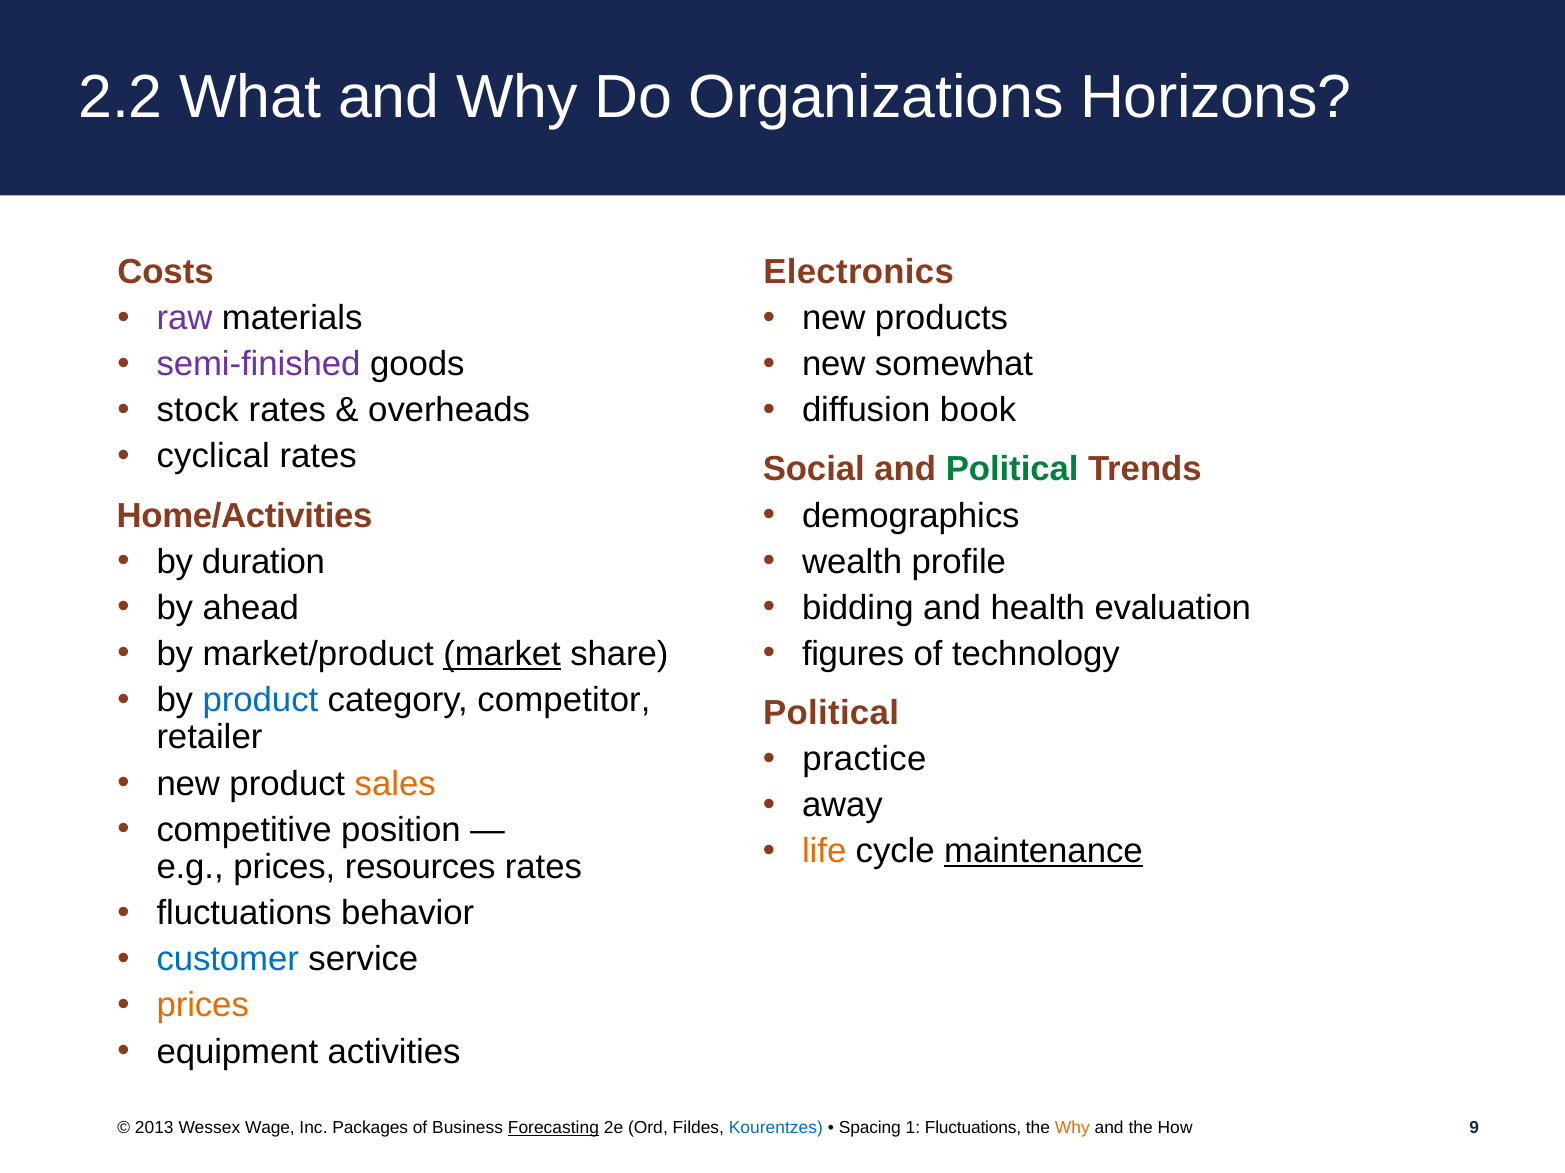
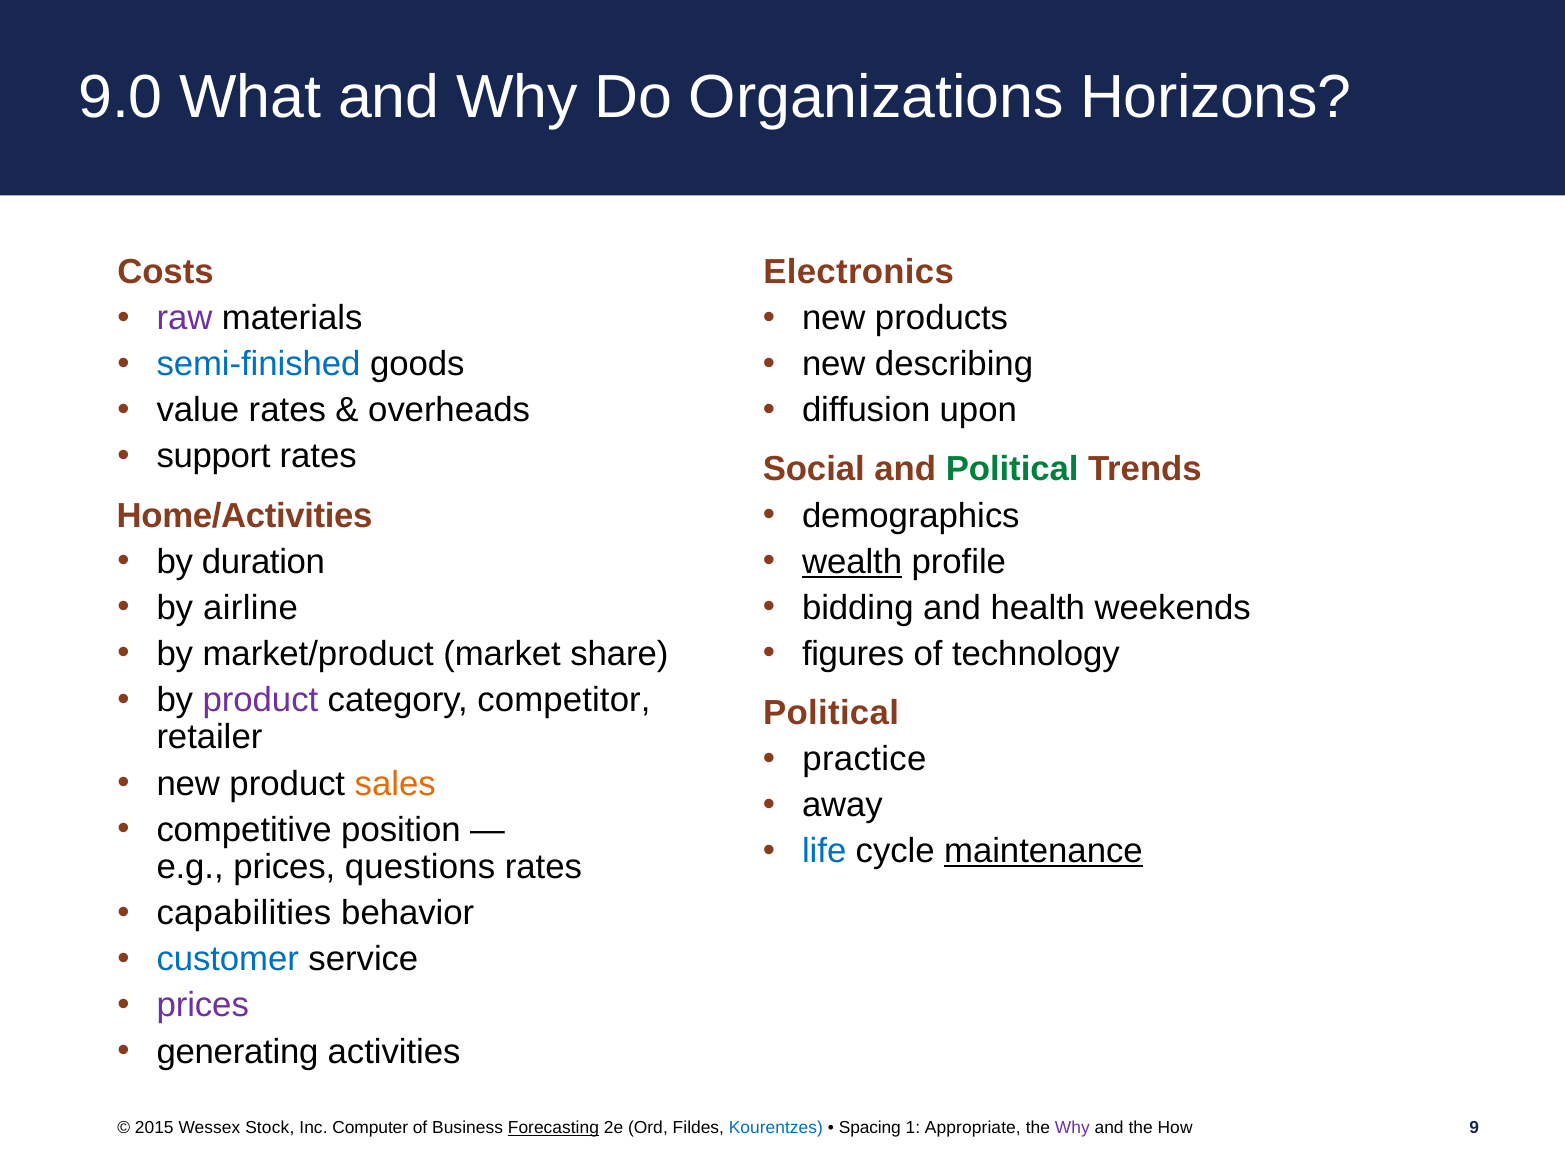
2.2: 2.2 -> 9.0
semi-finished colour: purple -> blue
somewhat: somewhat -> describing
stock: stock -> value
book: book -> upon
cyclical: cyclical -> support
wealth underline: none -> present
ahead: ahead -> airline
evaluation: evaluation -> weekends
market underline: present -> none
product at (260, 700) colour: blue -> purple
life colour: orange -> blue
resources: resources -> questions
fluctuations at (244, 914): fluctuations -> capabilities
prices at (203, 1006) colour: orange -> purple
equipment: equipment -> generating
2013: 2013 -> 2015
Wage: Wage -> Stock
Packages: Packages -> Computer
1 Fluctuations: Fluctuations -> Appropriate
Why at (1072, 1128) colour: orange -> purple
